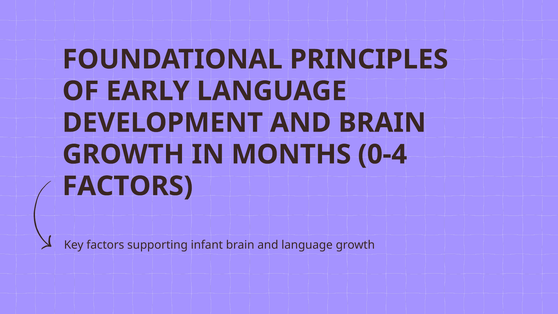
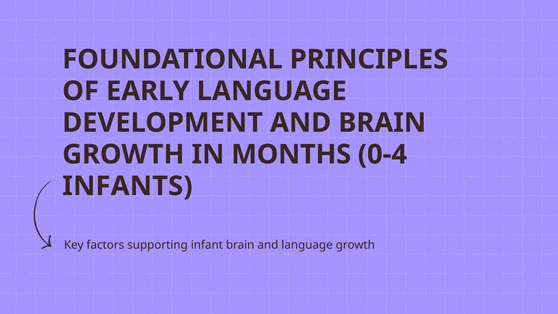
FACTORS at (128, 186): FACTORS -> INFANTS
